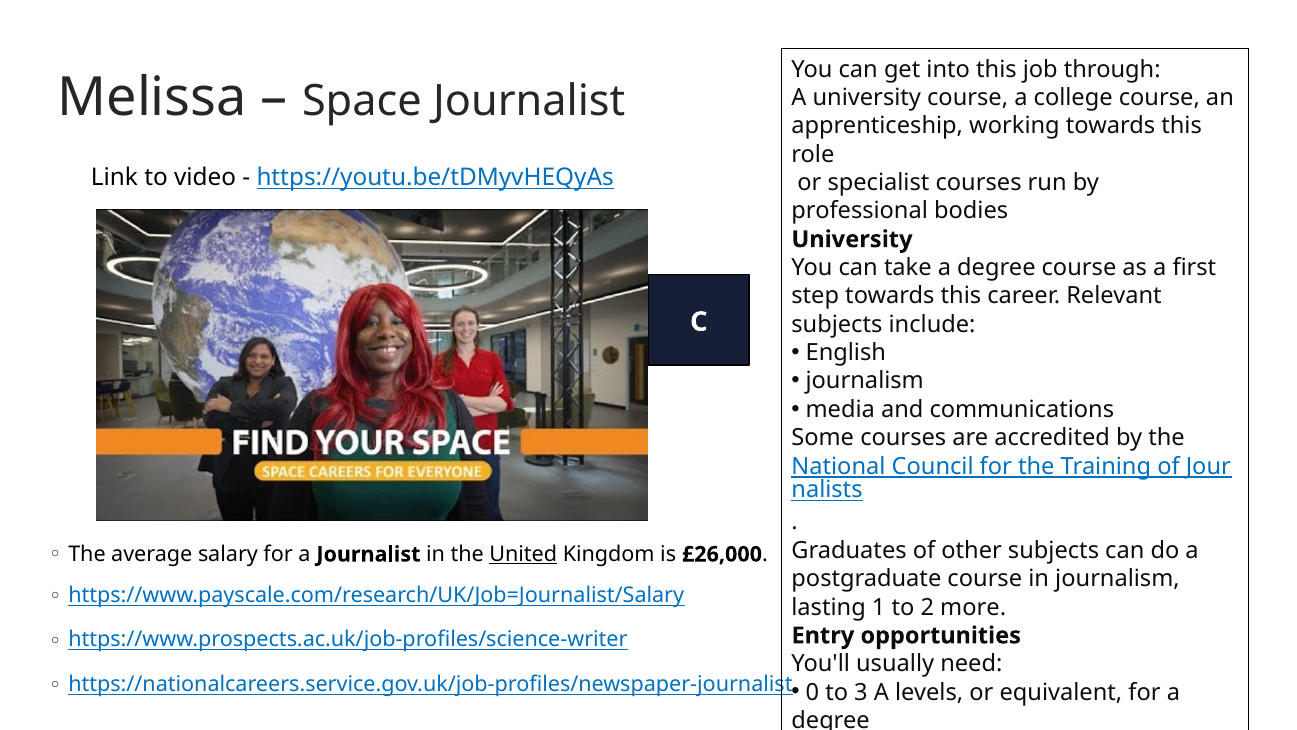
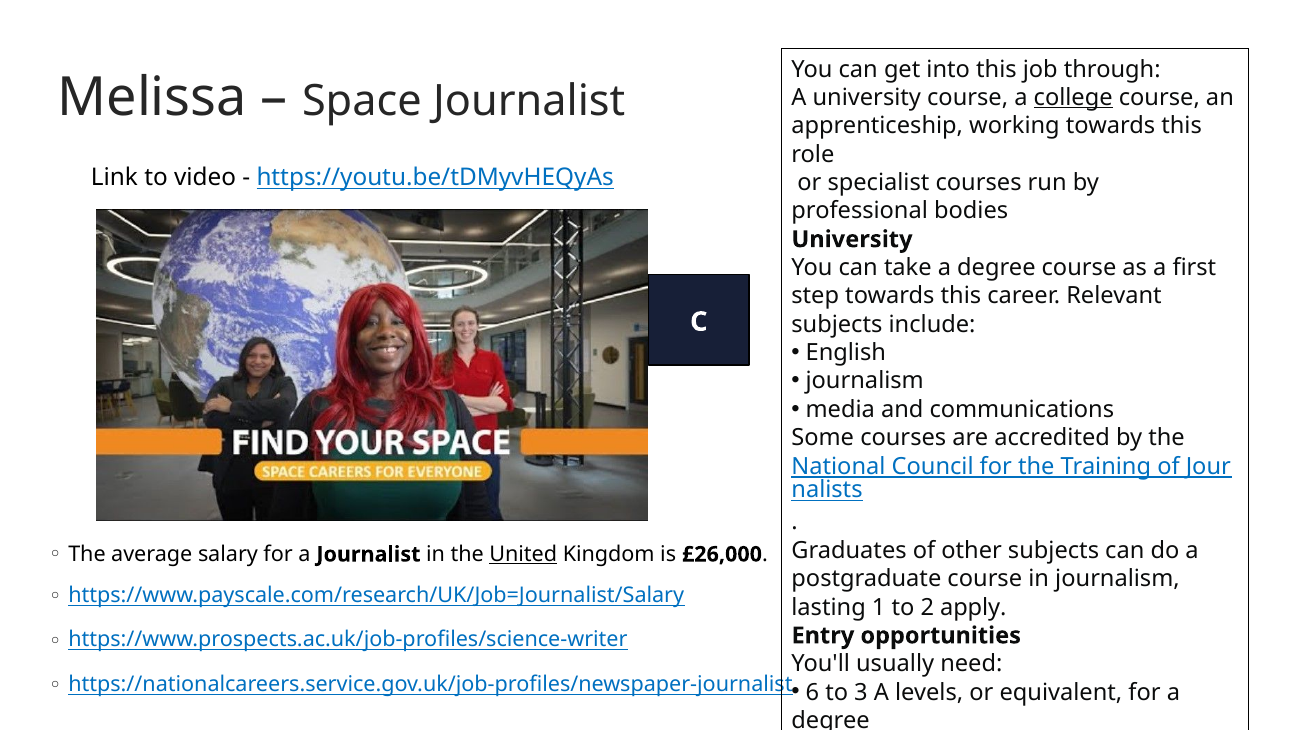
college underline: none -> present
more: more -> apply
0: 0 -> 6
